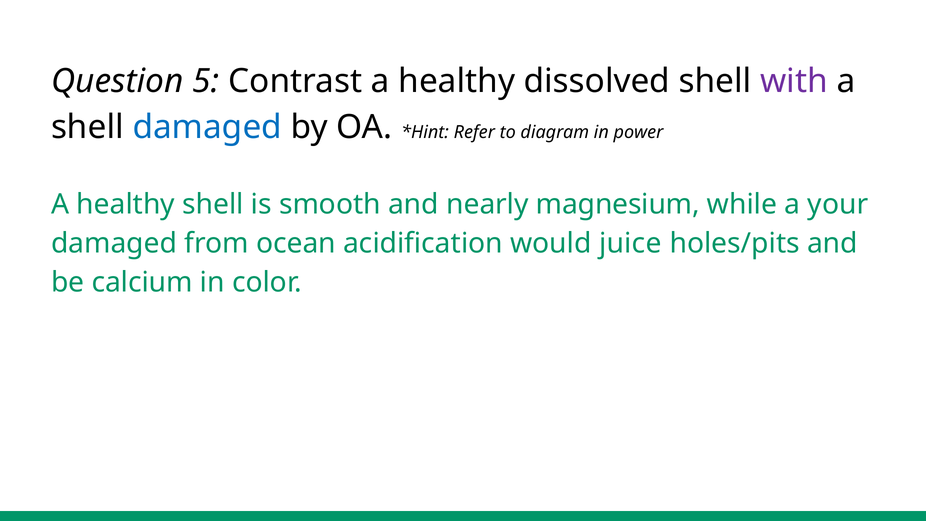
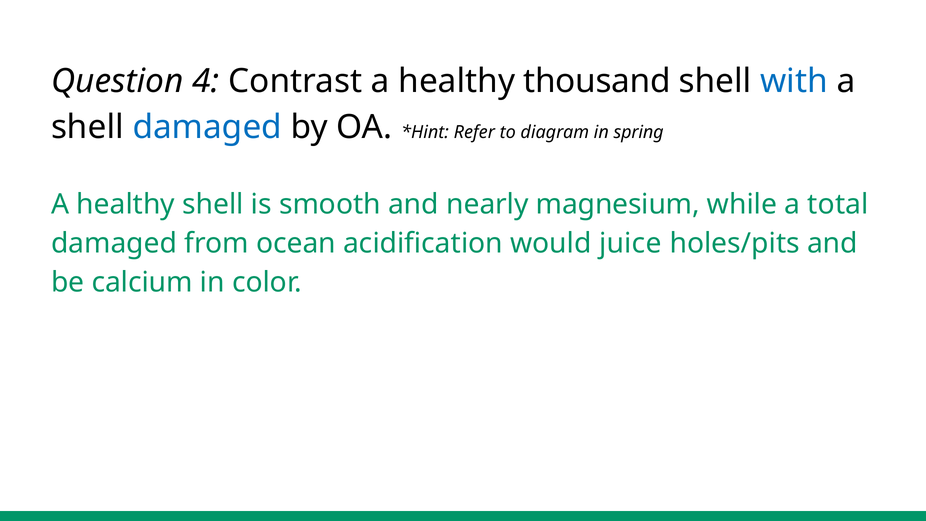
5: 5 -> 4
dissolved: dissolved -> thousand
with colour: purple -> blue
power: power -> spring
your: your -> total
